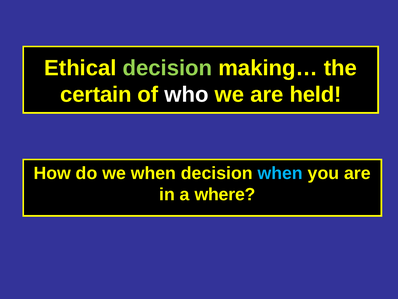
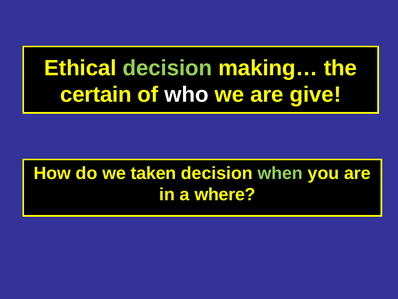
held: held -> give
we when: when -> taken
when at (280, 173) colour: light blue -> light green
